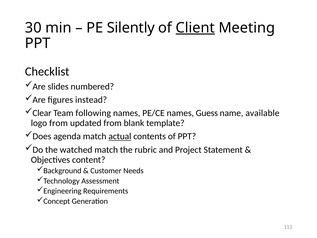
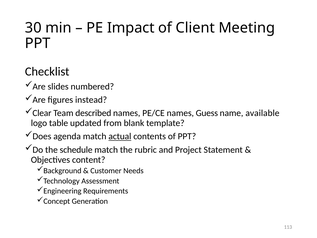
Silently: Silently -> Impact
Client underline: present -> none
following: following -> described
logo from: from -> table
watched: watched -> schedule
